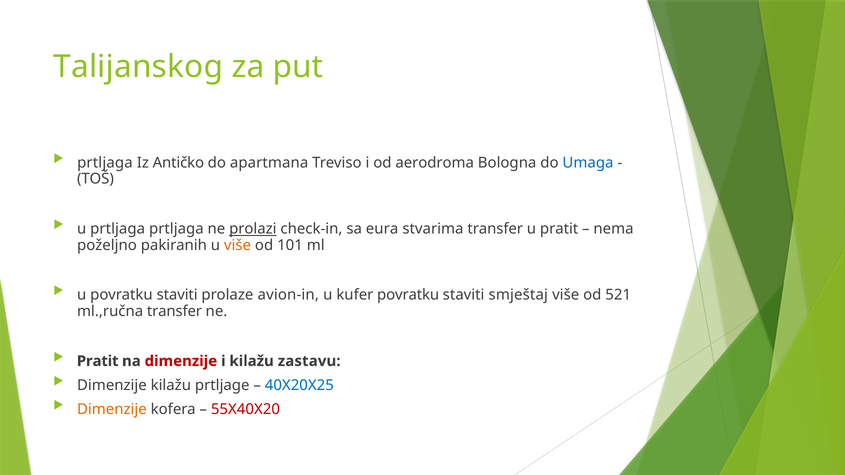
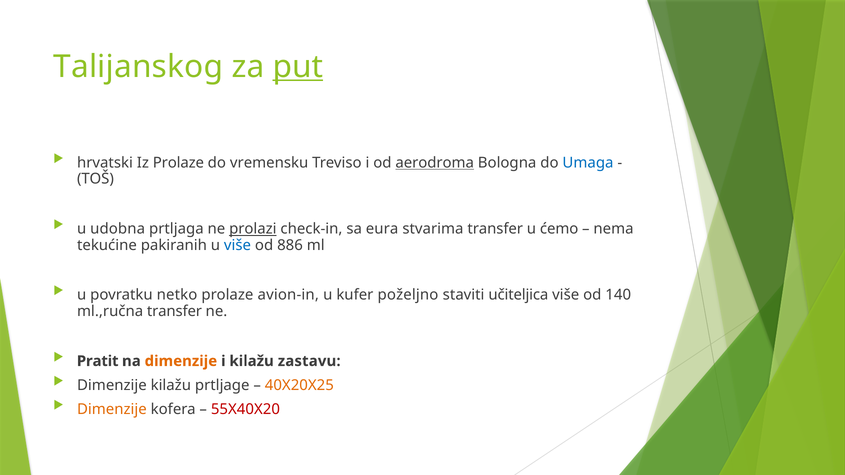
put underline: none -> present
prtljaga at (105, 163): prtljaga -> hrvatski
Iz Antičko: Antičko -> Prolaze
apartmana: apartmana -> vremensku
aerodroma underline: none -> present
u prtljaga: prtljaga -> udobna
u pratit: pratit -> ćemo
poželjno: poželjno -> tekućine
više at (238, 245) colour: orange -> blue
101: 101 -> 886
u povratku staviti: staviti -> netko
kufer povratku: povratku -> poželjno
smještaj: smještaj -> učiteljica
521: 521 -> 140
dimenzije at (181, 361) colour: red -> orange
40X20X25 colour: blue -> orange
